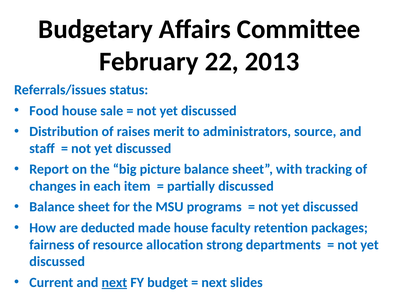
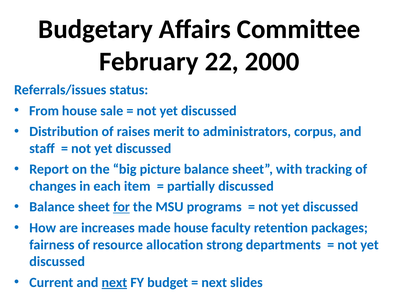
2013: 2013 -> 2000
Food: Food -> From
source: source -> corpus
for underline: none -> present
deducted: deducted -> increases
